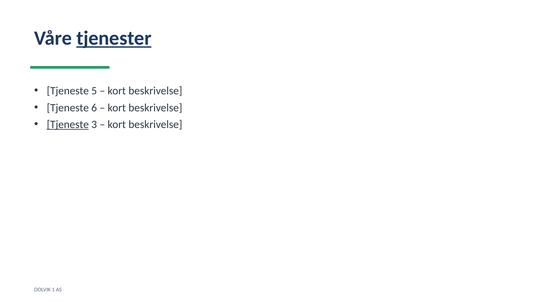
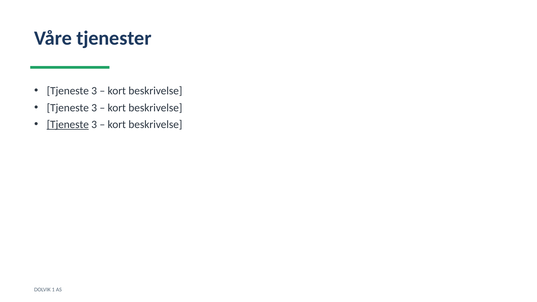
tjenester underline: present -> none
5 at (94, 91): 5 -> 3
6 at (94, 108): 6 -> 3
